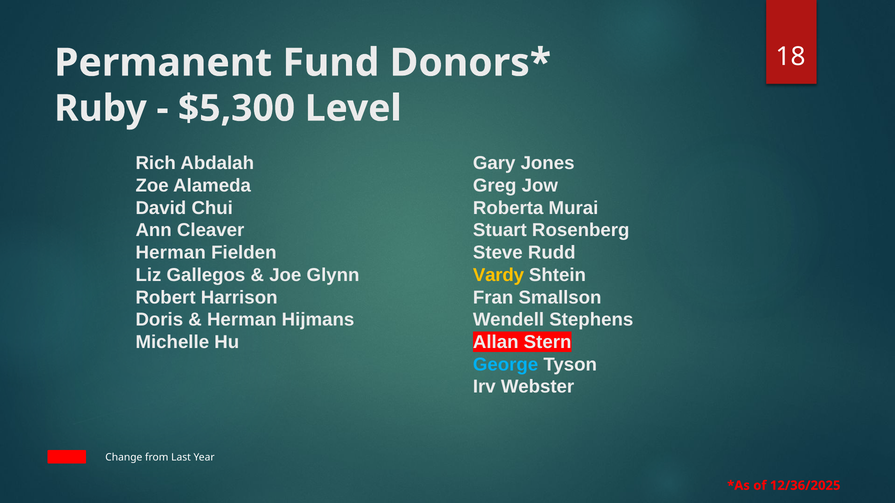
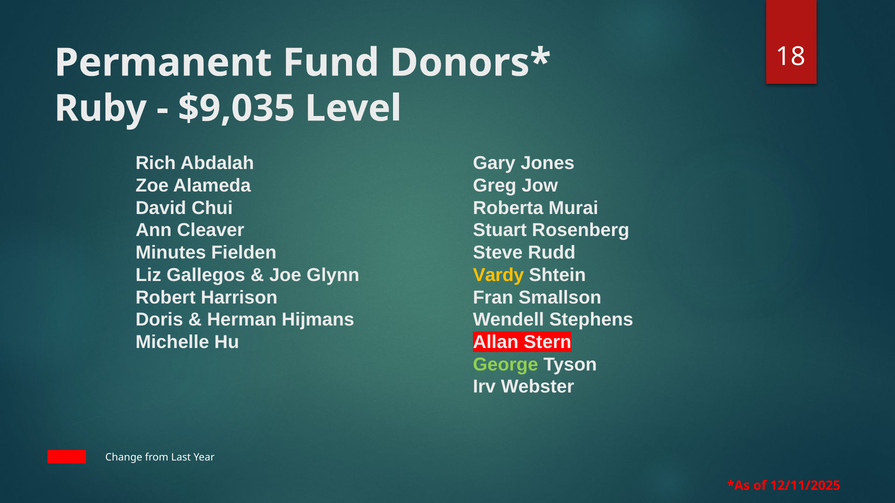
$5,300: $5,300 -> $9,035
Herman at (171, 253): Herman -> Minutes
George colour: light blue -> light green
12/36/2025: 12/36/2025 -> 12/11/2025
